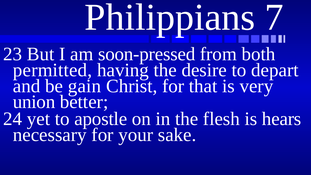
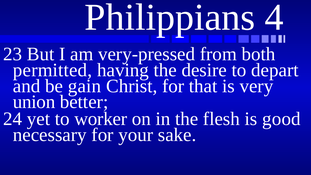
7: 7 -> 4
soon-pressed: soon-pressed -> very-pressed
apostle: apostle -> worker
hears: hears -> good
